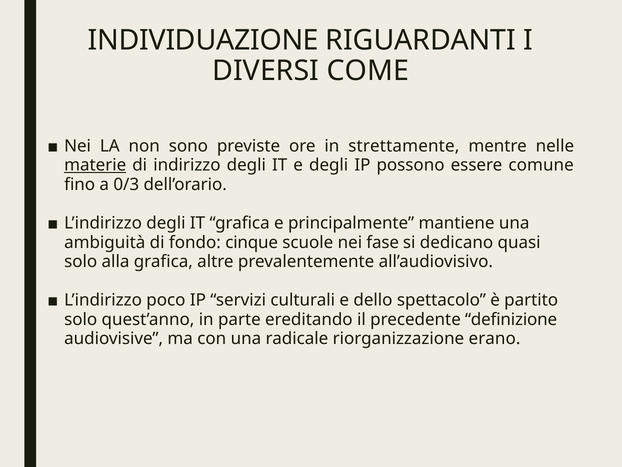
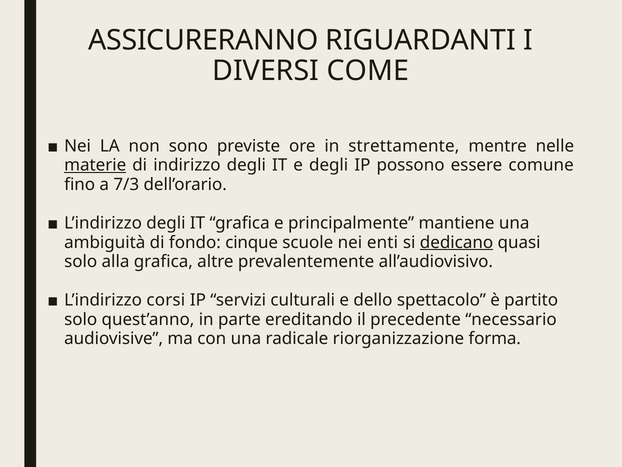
INDIVIDUAZIONE: INDIVIDUAZIONE -> ASSICURERANNO
0/3: 0/3 -> 7/3
fase: fase -> enti
dedicano underline: none -> present
poco: poco -> corsi
definizione: definizione -> necessario
erano: erano -> forma
